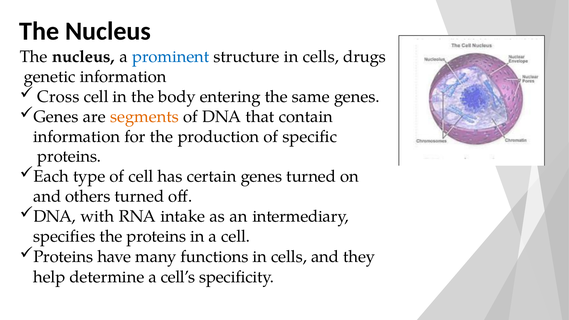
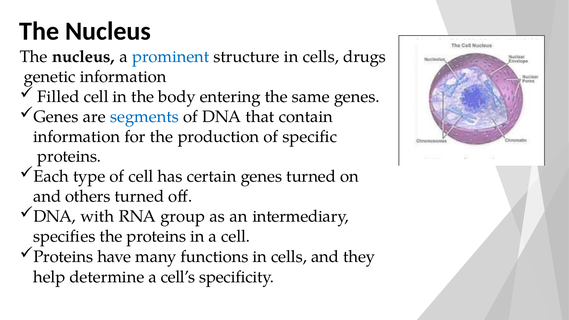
Cross: Cross -> Filled
segments colour: orange -> blue
intake: intake -> group
